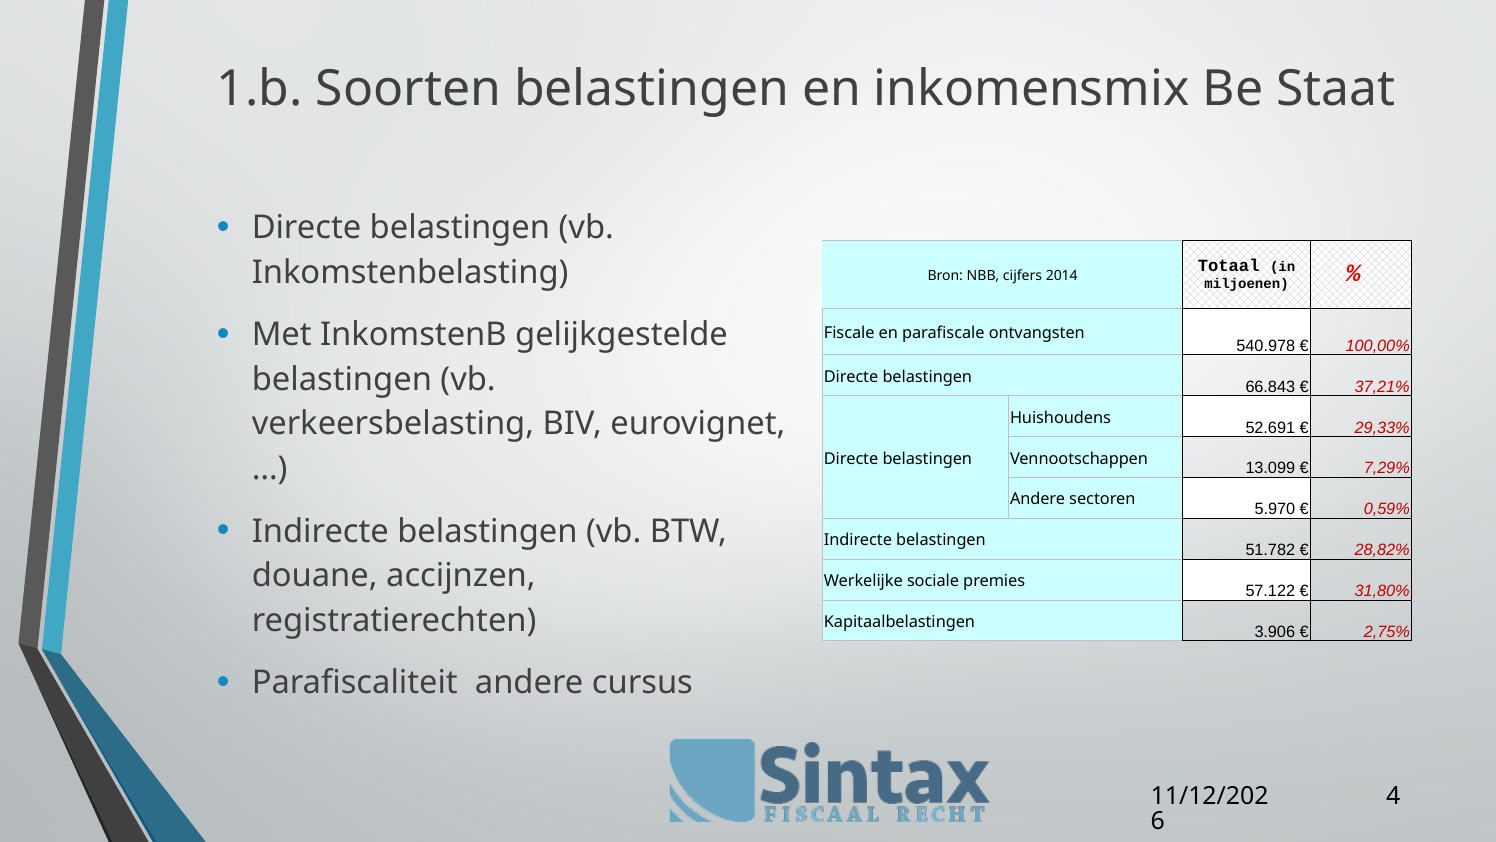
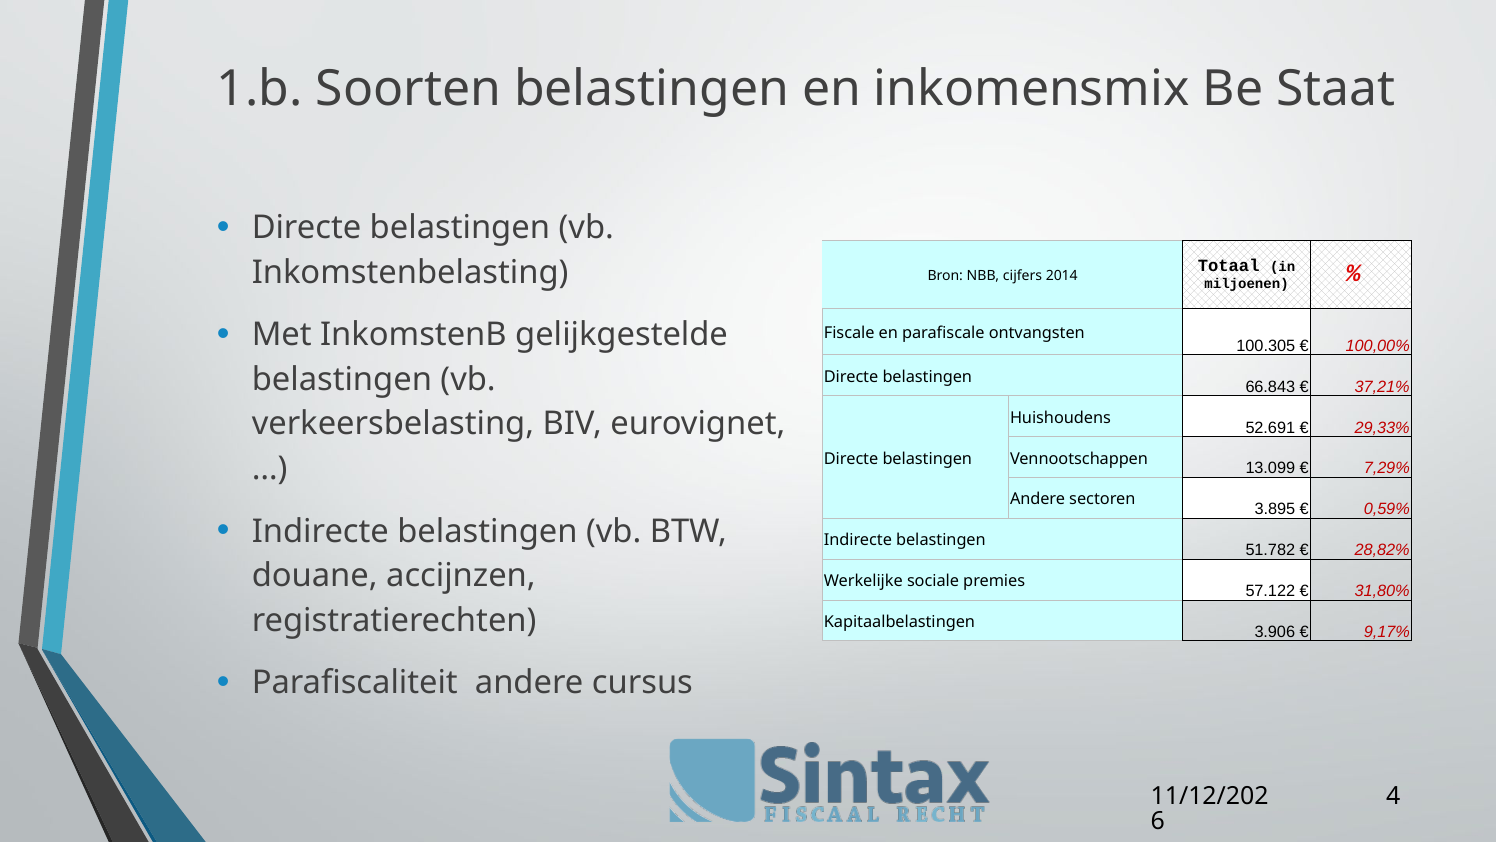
540.978: 540.978 -> 100.305
5.970: 5.970 -> 3.895
2,75%: 2,75% -> 9,17%
